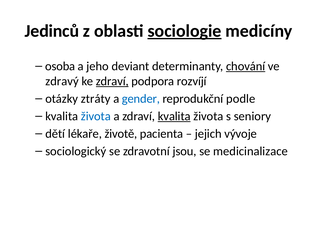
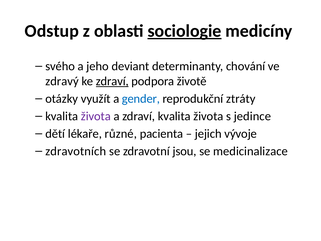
Jedinců: Jedinců -> Odstup
osoba: osoba -> svého
chování underline: present -> none
rozvíjí: rozvíjí -> životě
ztráty: ztráty -> využít
podle: podle -> ztráty
života at (96, 116) colour: blue -> purple
kvalita at (174, 116) underline: present -> none
seniory: seniory -> jedince
životě: životě -> různé
sociologický: sociologický -> zdravotních
